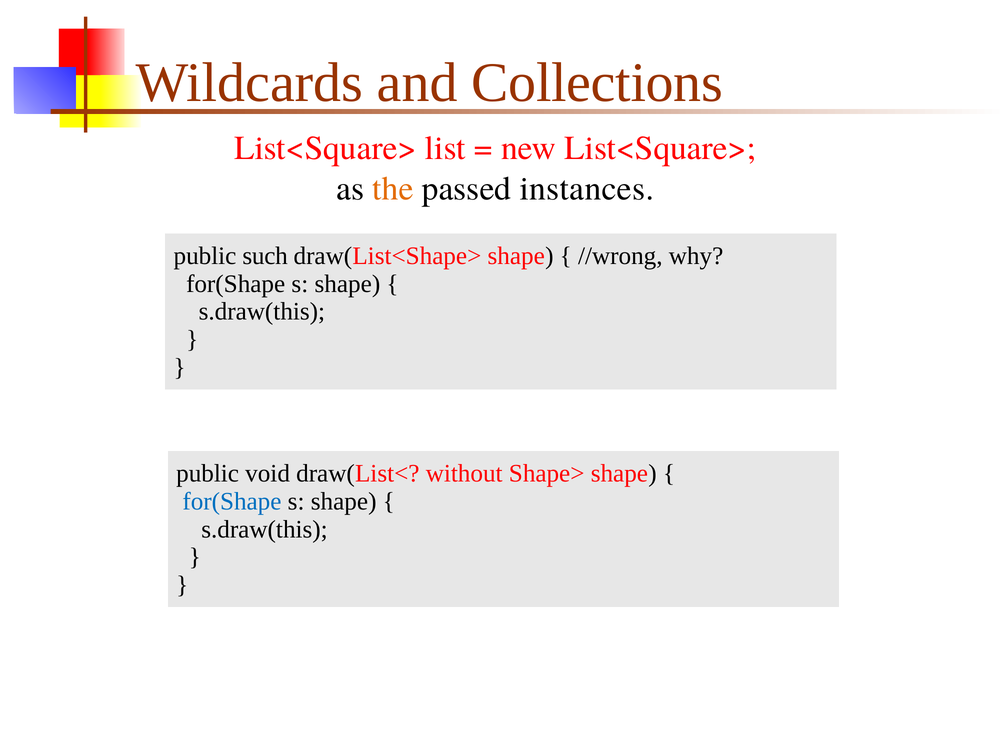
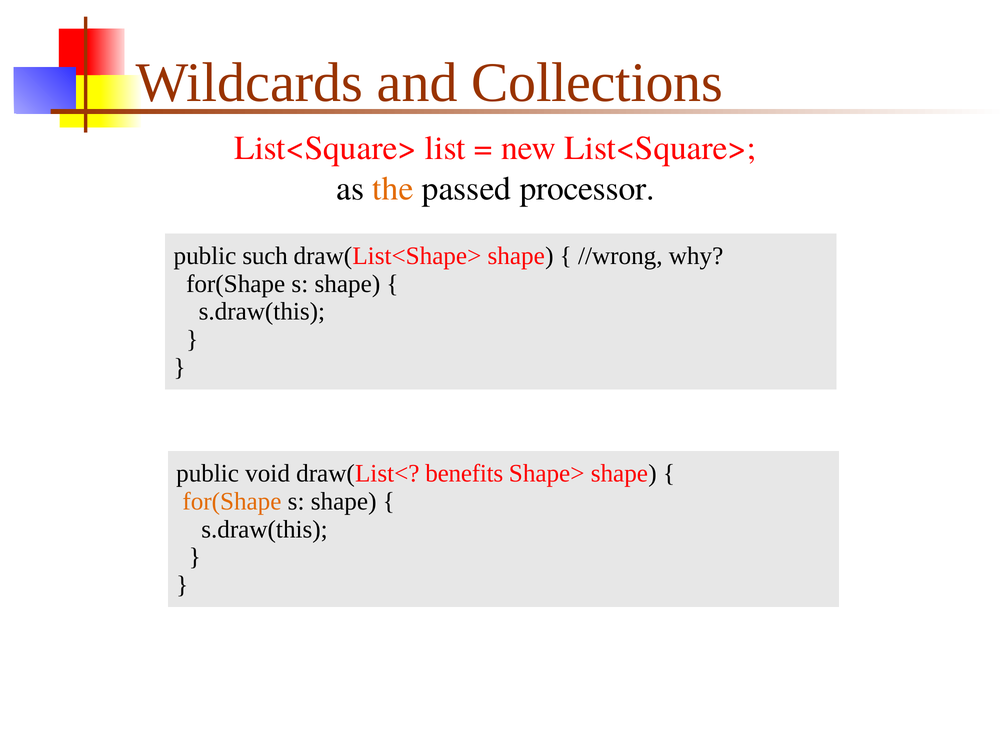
instances: instances -> processor
without: without -> benefits
for(Shape at (232, 502) colour: blue -> orange
